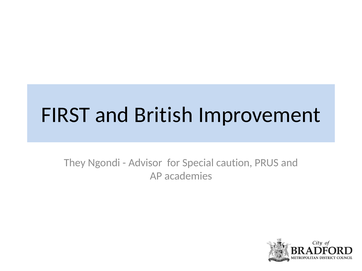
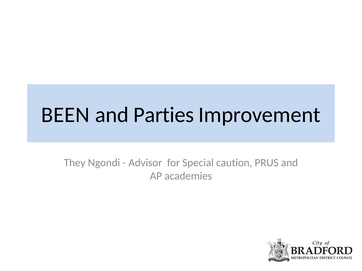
FIRST: FIRST -> BEEN
British: British -> Parties
